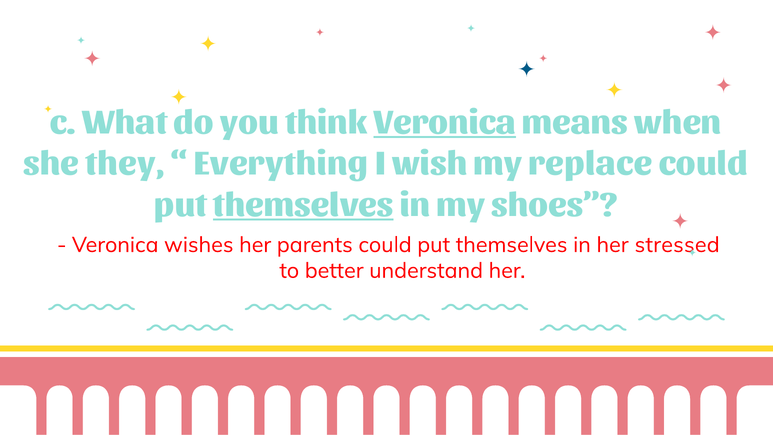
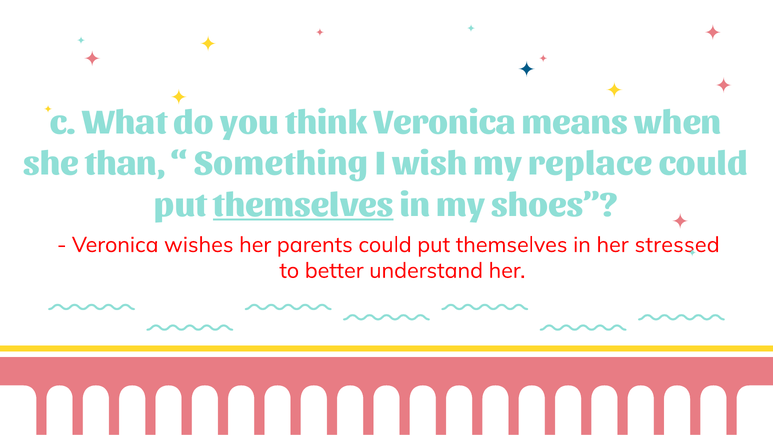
Veronica at (445, 122) underline: present -> none
they: they -> than
Everything: Everything -> Something
